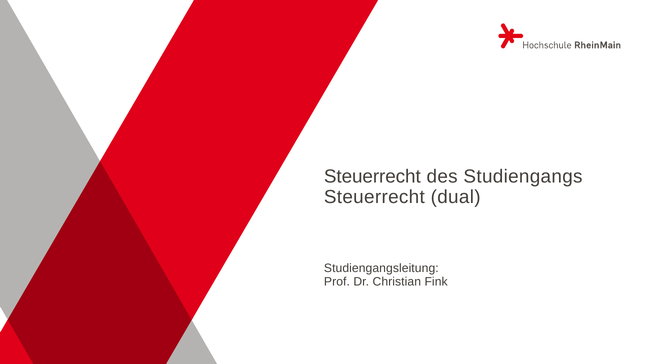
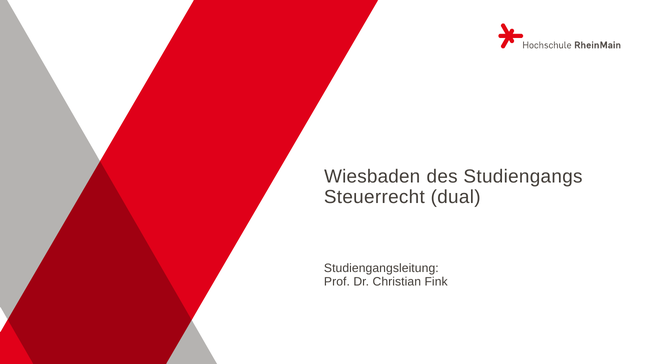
Steuerrecht at (372, 177): Steuerrecht -> Wiesbaden
